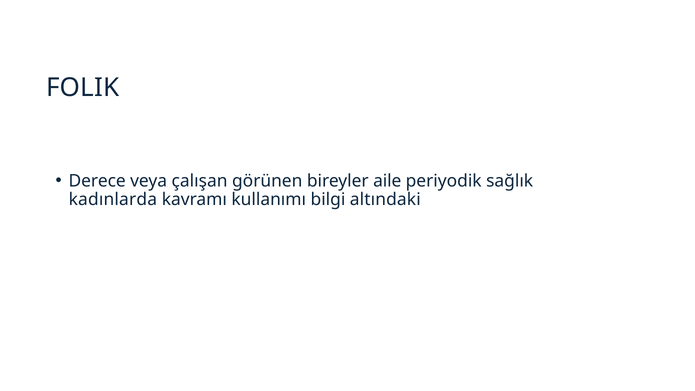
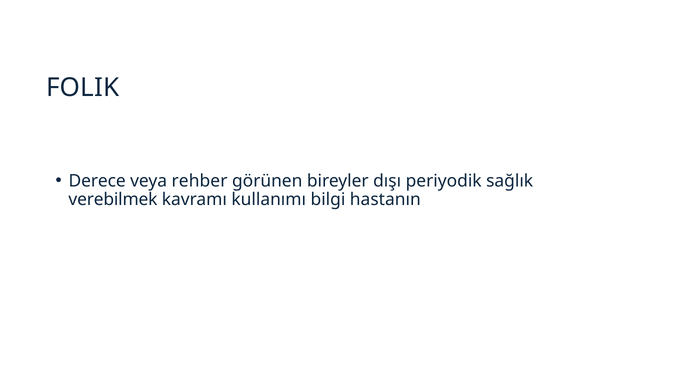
çalışan: çalışan -> rehber
aile: aile -> dışı
kadınlarda: kadınlarda -> verebilmek
altındaki: altındaki -> hastanın
